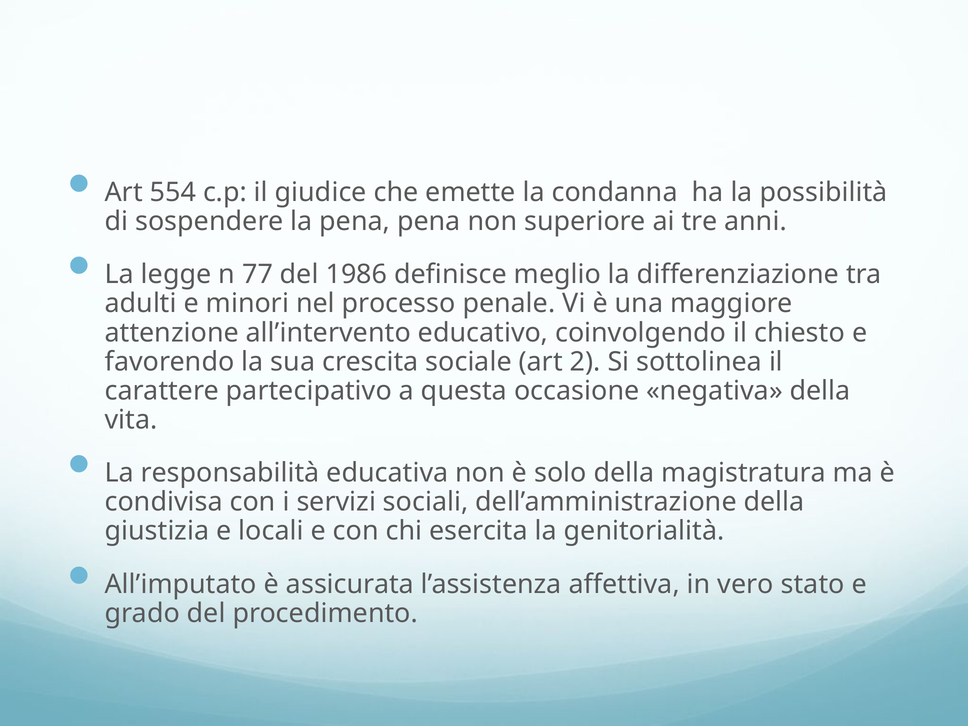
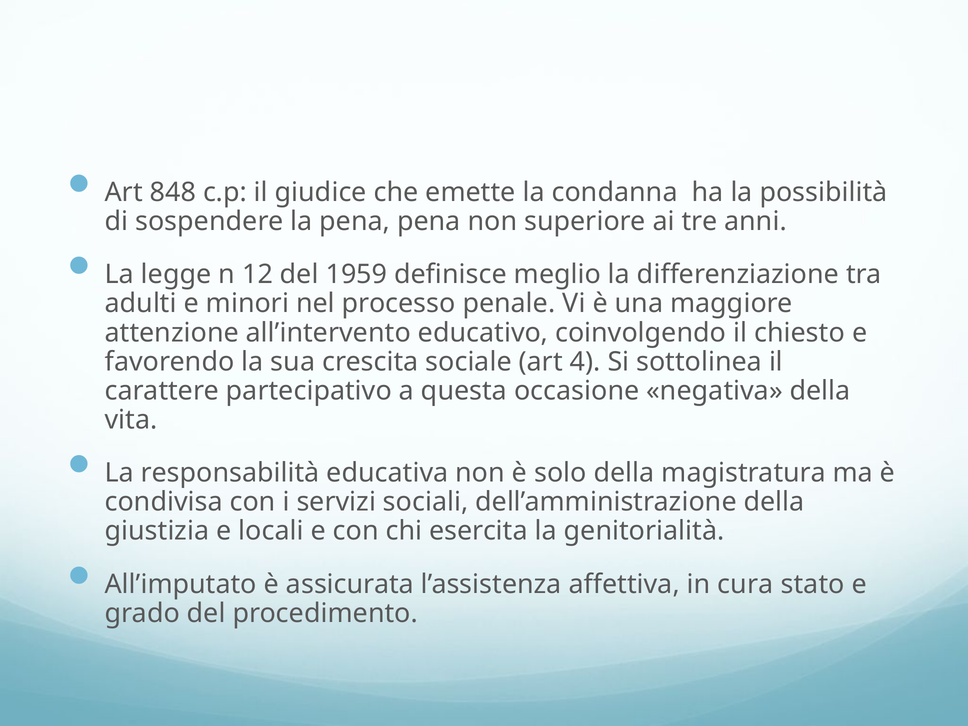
554: 554 -> 848
77: 77 -> 12
1986: 1986 -> 1959
2: 2 -> 4
vero: vero -> cura
